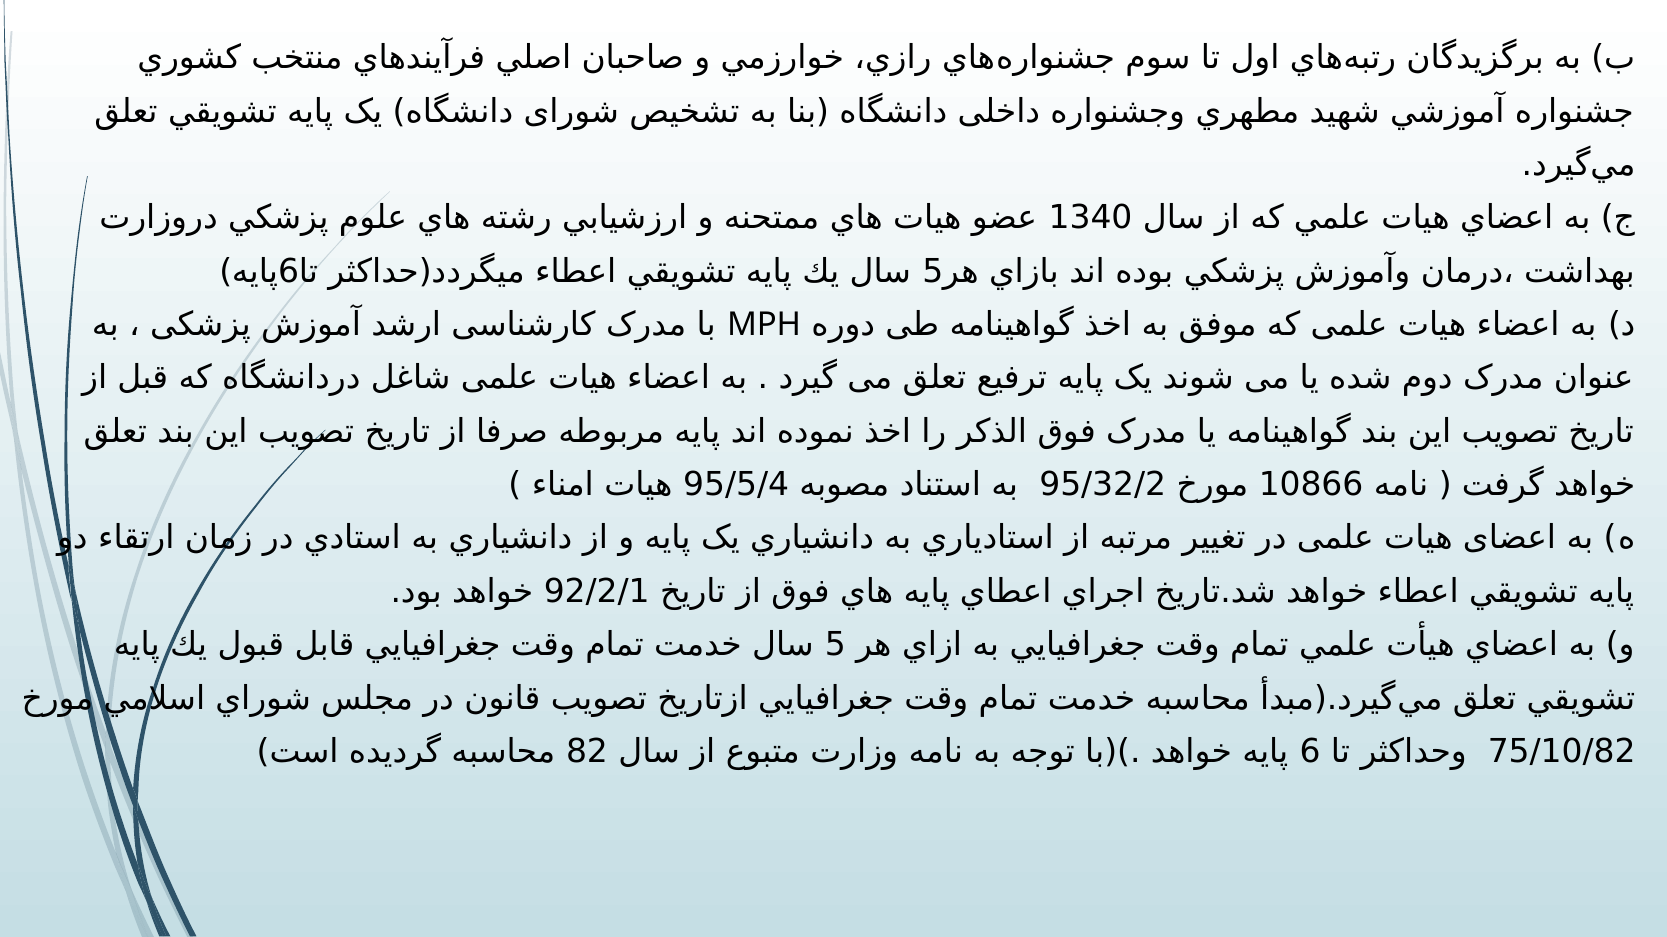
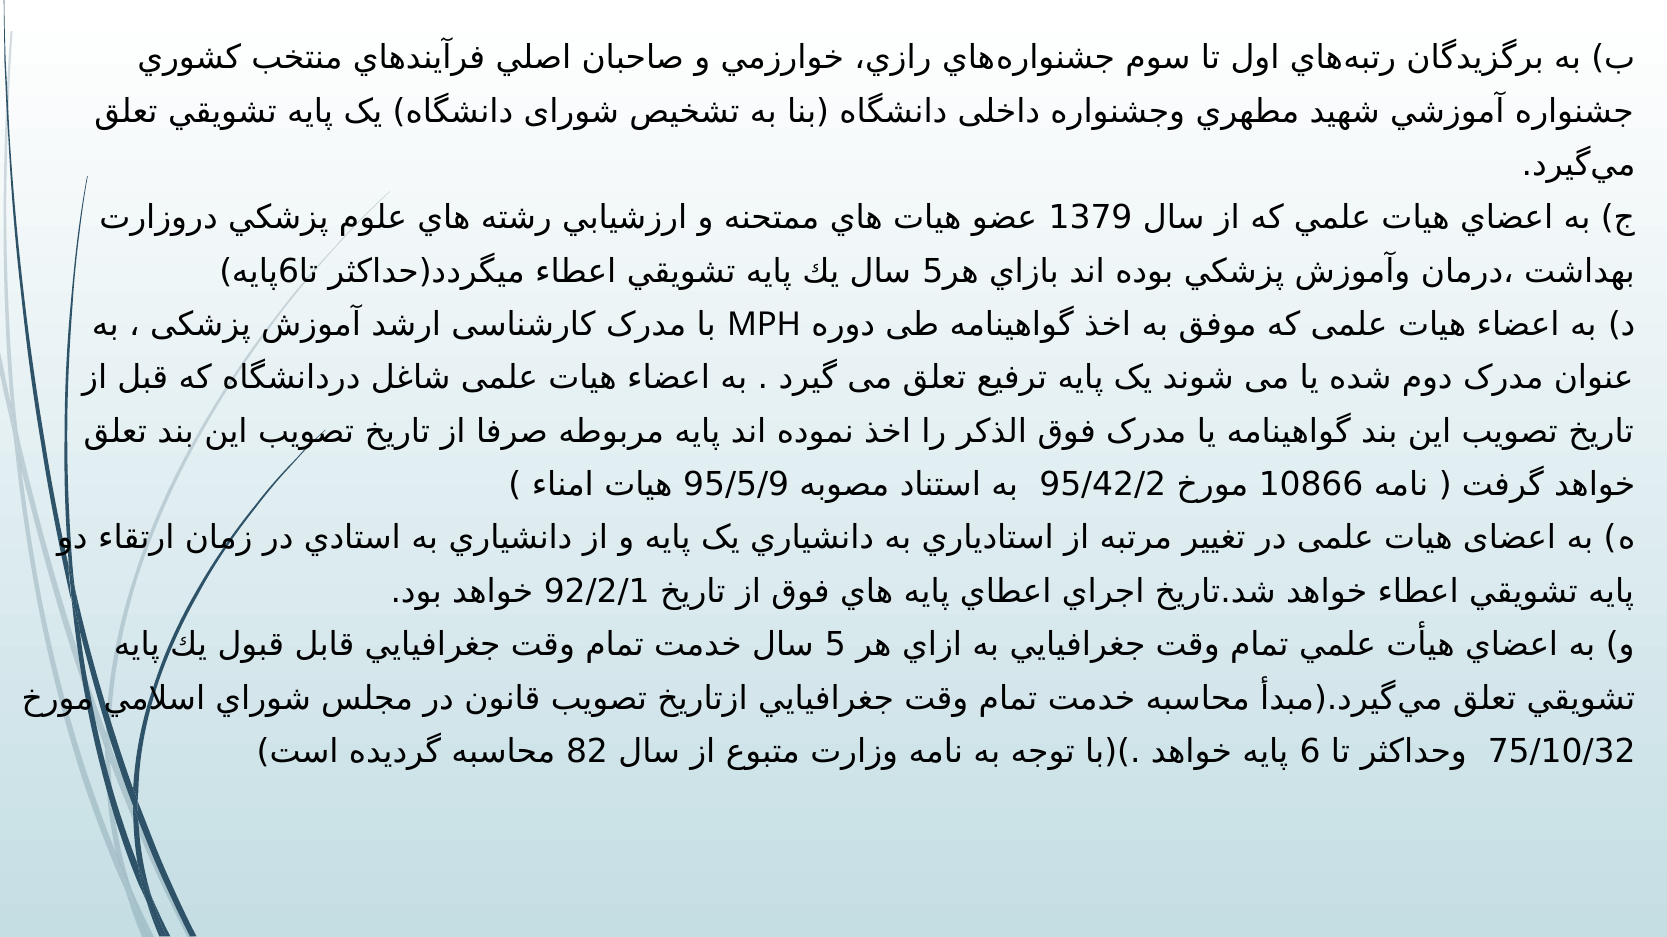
1340: 1340 -> 1379
95/5/4: 95/5/4 -> 95/5/9
95/32/2: 95/32/2 -> 95/42/2
75/10/82: 75/10/82 -> 75/10/32
